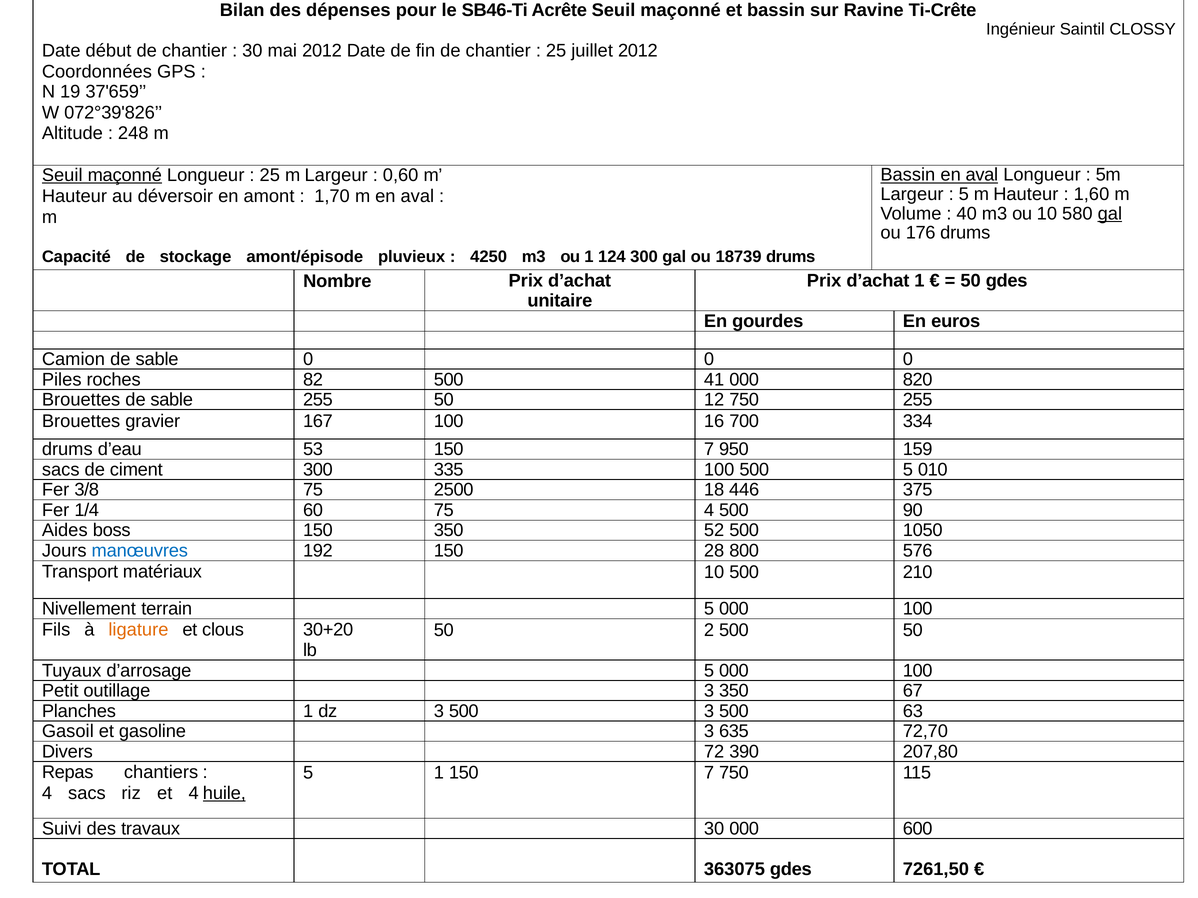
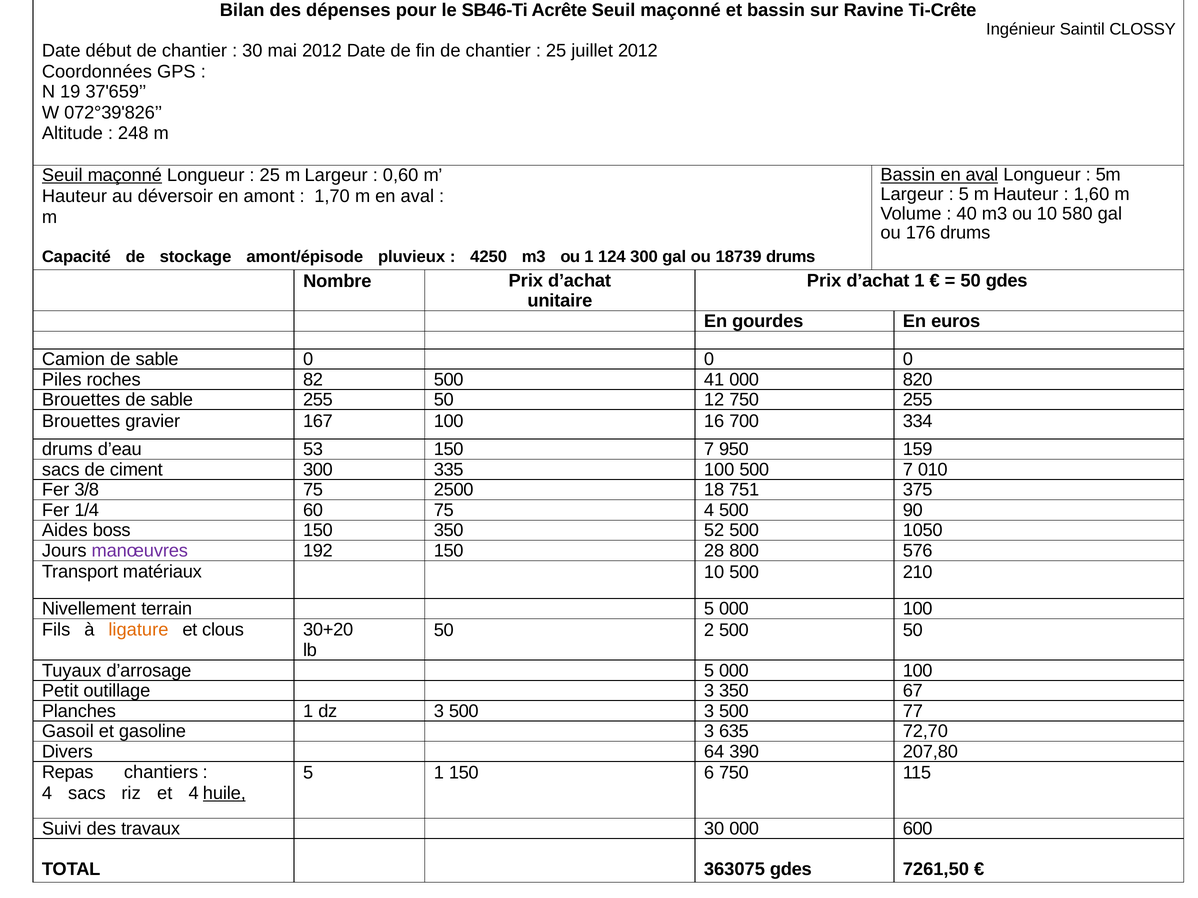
gal at (1110, 214) underline: present -> none
500 5: 5 -> 7
446: 446 -> 751
manœuvres colour: blue -> purple
63: 63 -> 77
72: 72 -> 64
1 150 7: 7 -> 6
